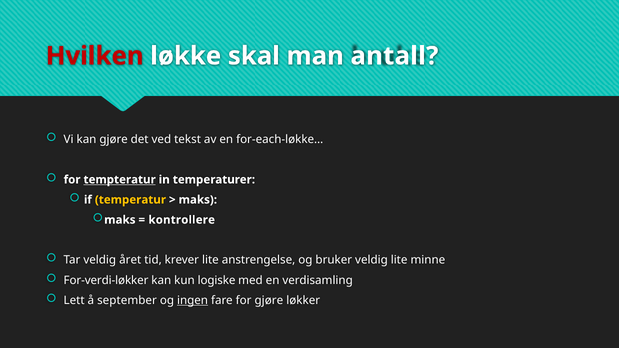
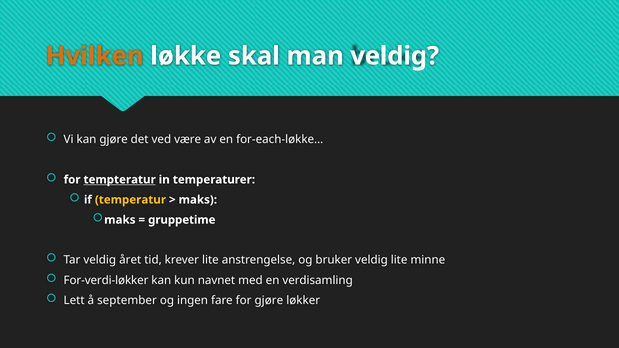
Hvilken colour: red -> orange
man antall: antall -> veldig
tekst: tekst -> være
kontrollere: kontrollere -> gruppetime
logiske: logiske -> navnet
ingen underline: present -> none
